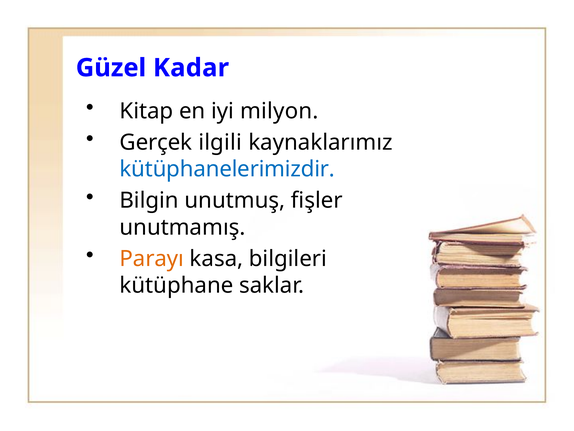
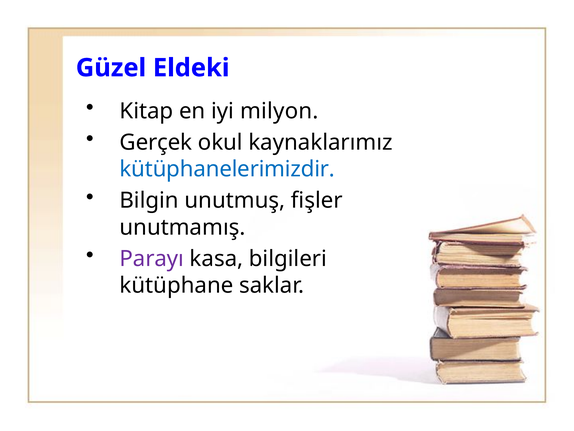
Kadar: Kadar -> Eldeki
ilgili: ilgili -> okul
Parayı colour: orange -> purple
